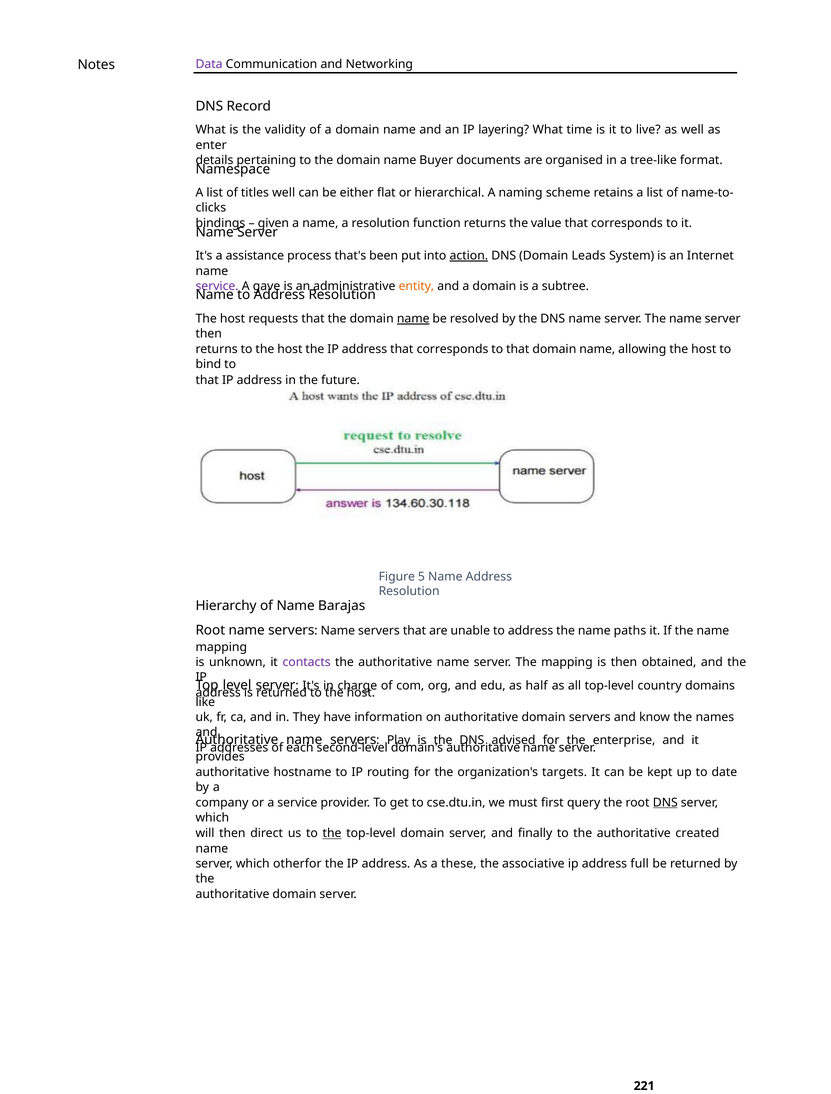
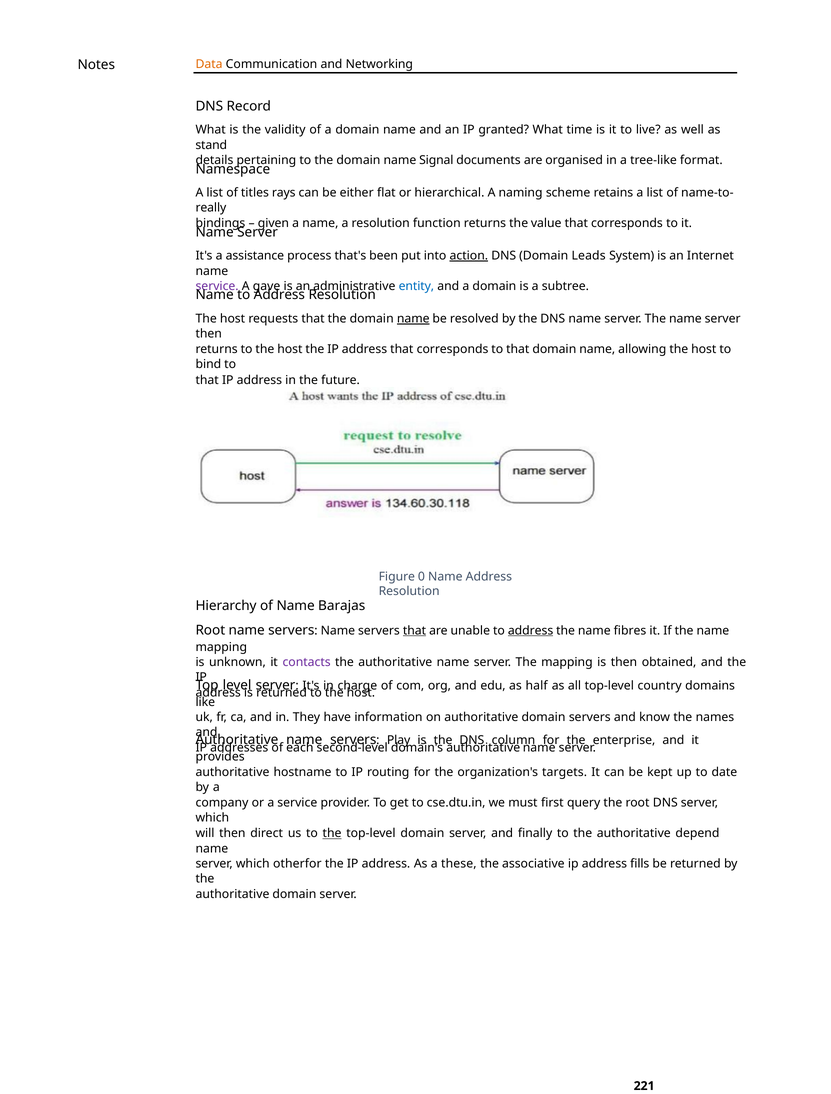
Data colour: purple -> orange
layering: layering -> granted
enter: enter -> stand
Buyer: Buyer -> Signal
titles well: well -> rays
clicks: clicks -> really
entity colour: orange -> blue
5: 5 -> 0
that at (415, 631) underline: none -> present
address at (531, 631) underline: none -> present
paths: paths -> fibres
advised: advised -> column
DNS at (665, 803) underline: present -> none
created: created -> depend
full: full -> fills
